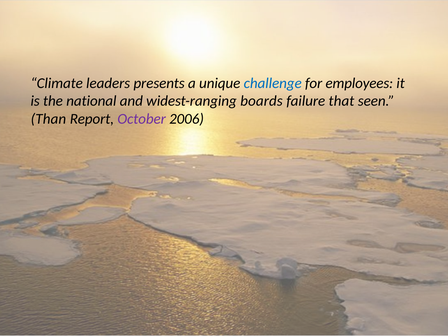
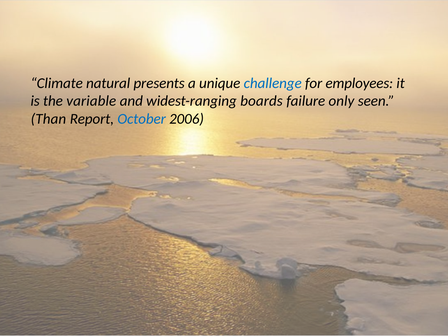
leaders: leaders -> natural
national: national -> variable
that: that -> only
October colour: purple -> blue
